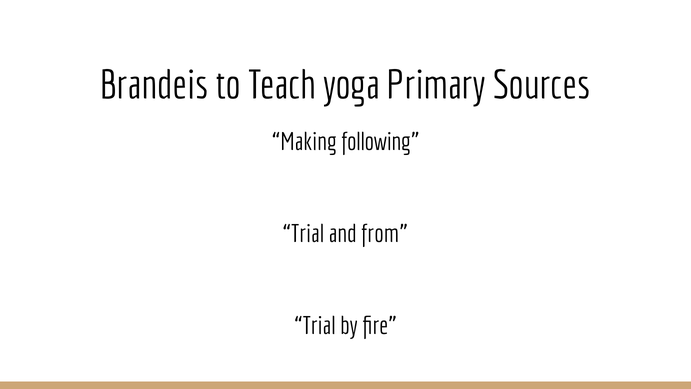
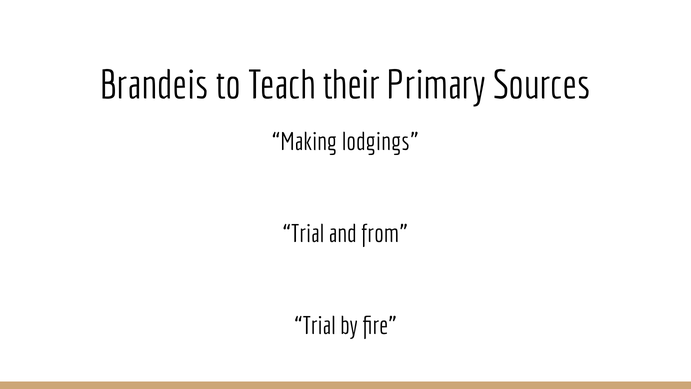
yoga: yoga -> their
following: following -> lodgings
